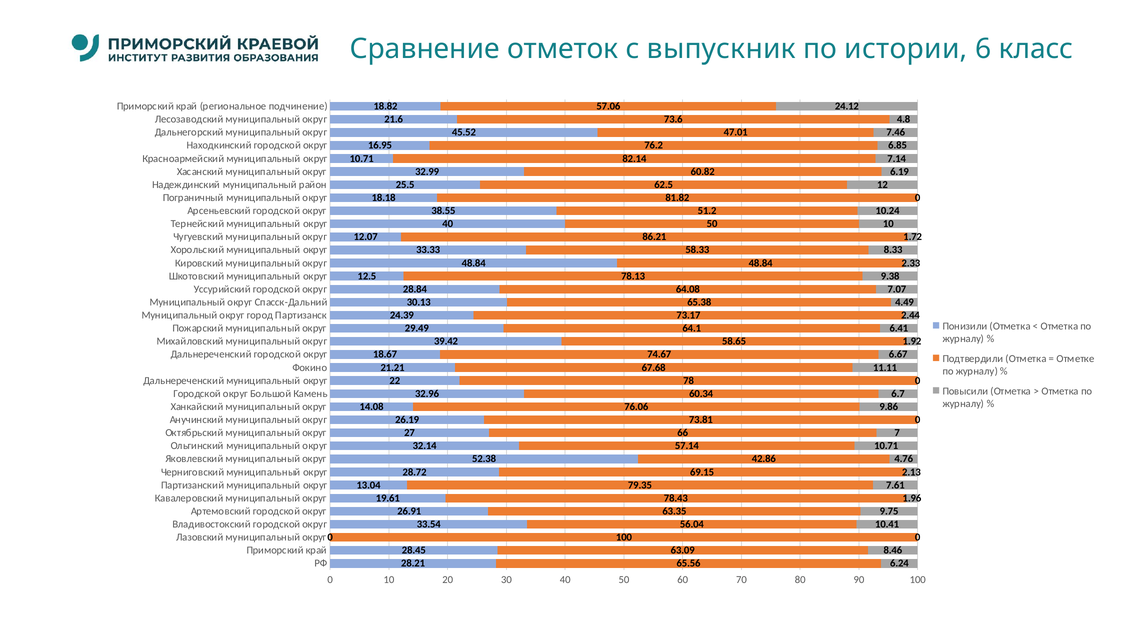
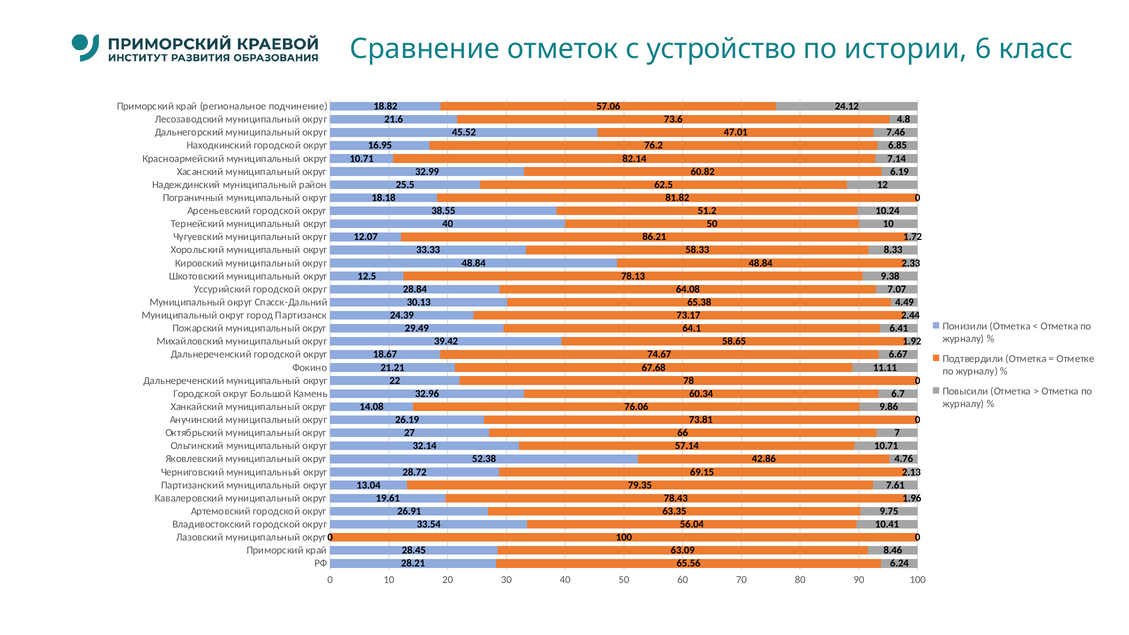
выпускник: выпускник -> устройство
